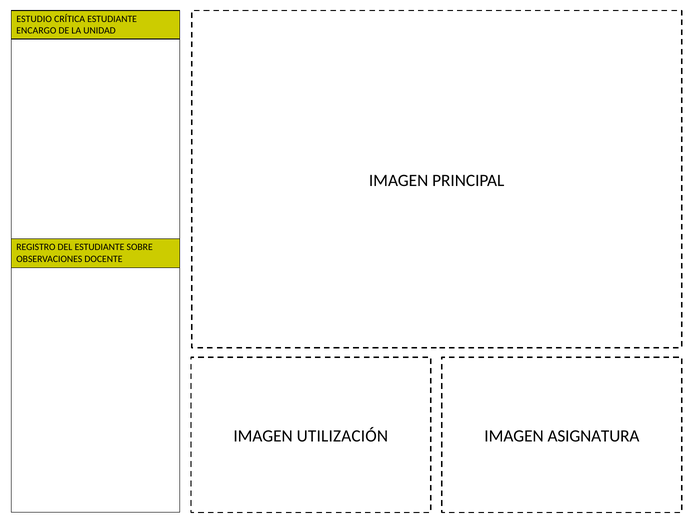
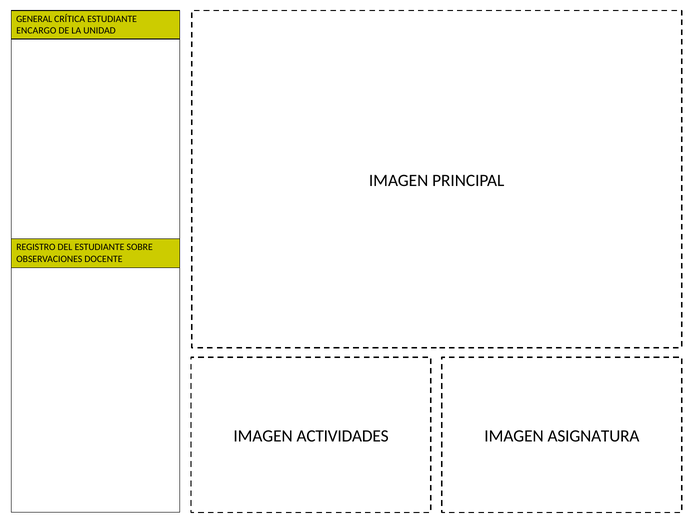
ESTUDIO: ESTUDIO -> GENERAL
UTILIZACIÓN: UTILIZACIÓN -> ACTIVIDADES
